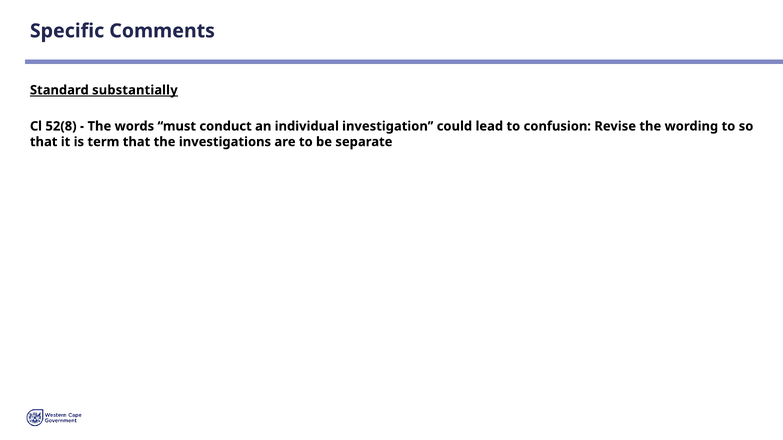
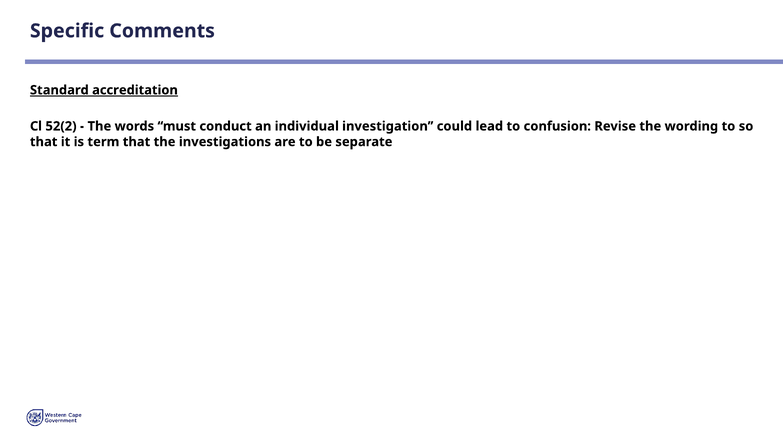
substantially: substantially -> accreditation
52(8: 52(8 -> 52(2
